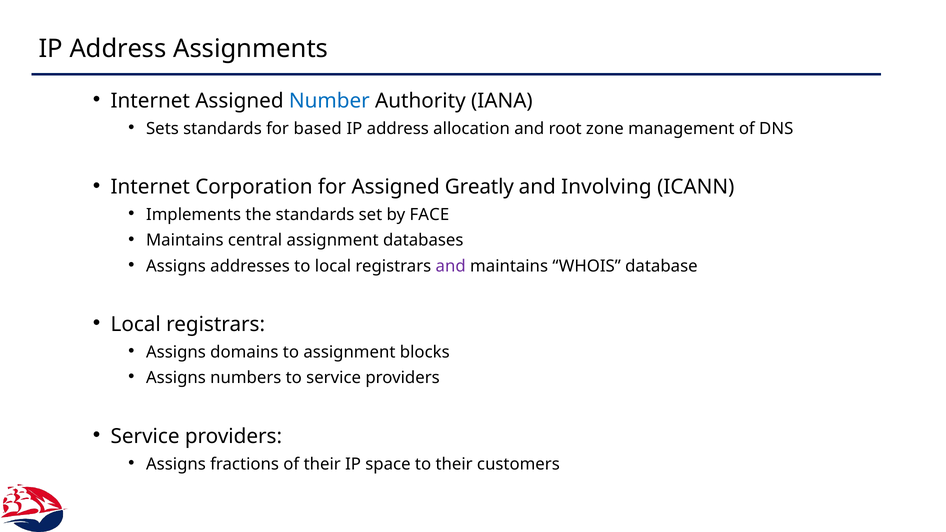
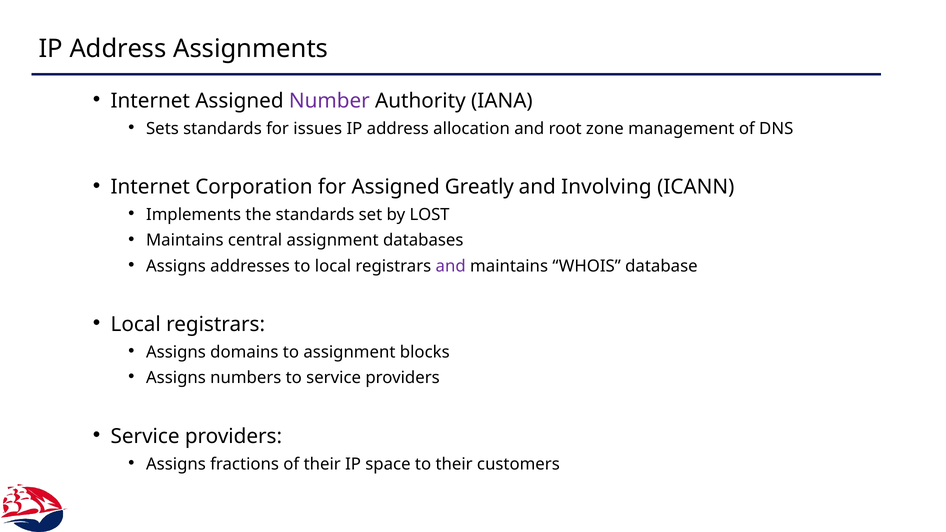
Number colour: blue -> purple
based: based -> issues
FACE: FACE -> LOST
